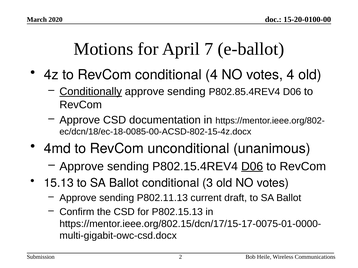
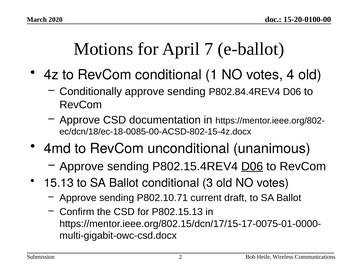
conditional 4: 4 -> 1
Conditionally underline: present -> none
P802.85.4REV4: P802.85.4REV4 -> P802.84.4REV4
P802.11.13: P802.11.13 -> P802.10.71
